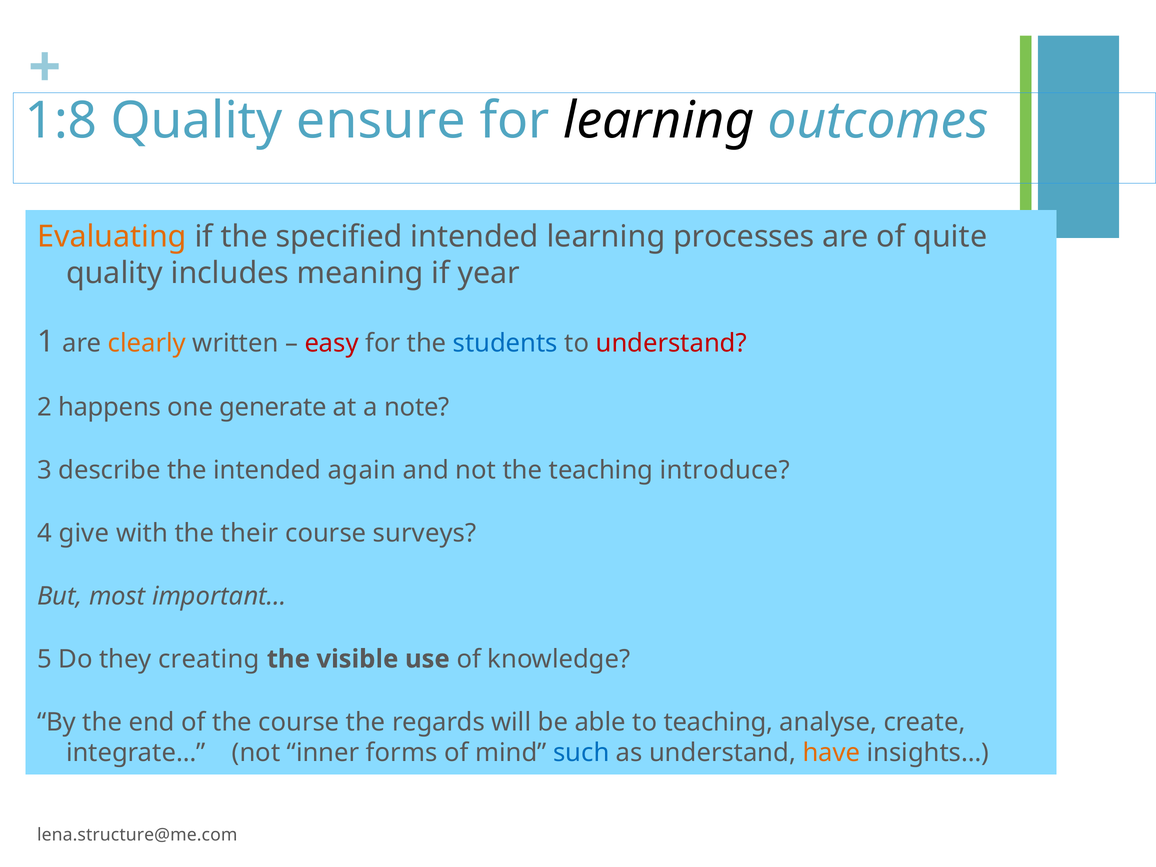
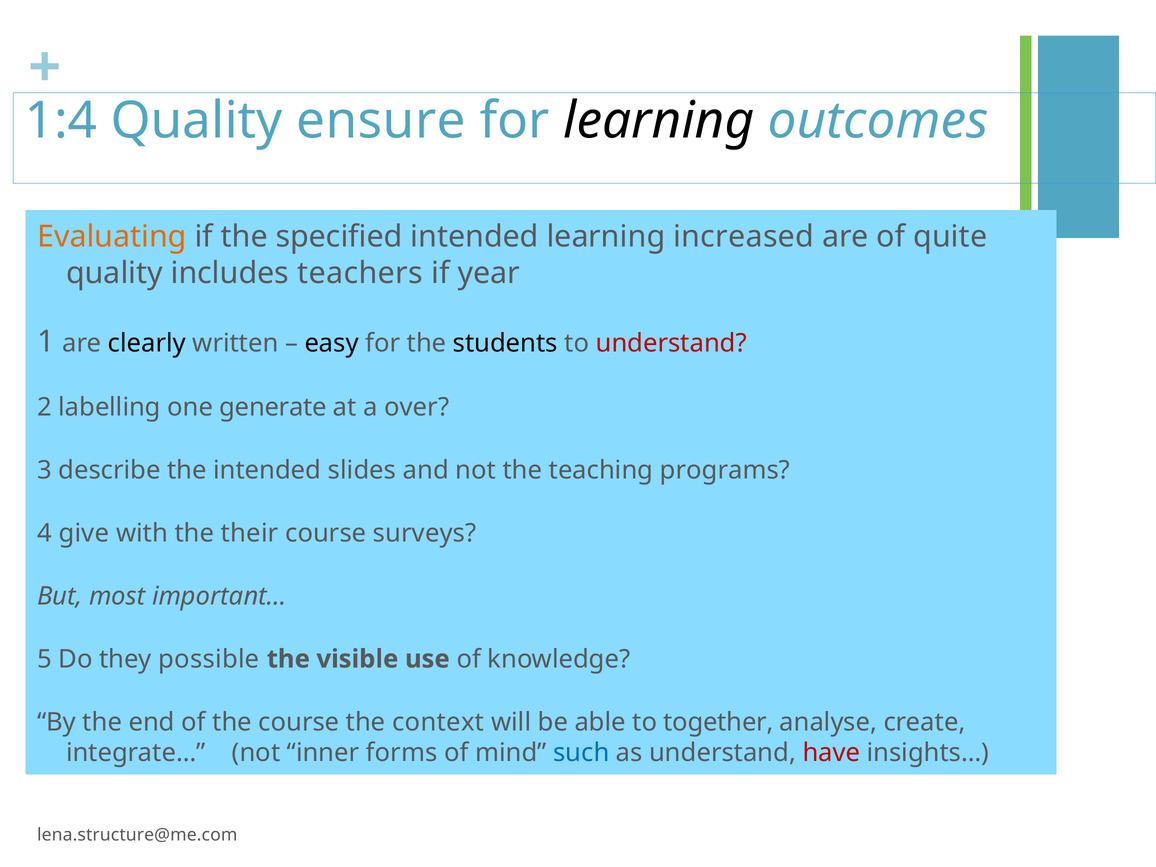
1:8: 1:8 -> 1:4
processes: processes -> increased
meaning: meaning -> teachers
clearly colour: orange -> black
easy colour: red -> black
students colour: blue -> black
happens: happens -> labelling
note: note -> over
again: again -> slides
introduce: introduce -> programs
creating: creating -> possible
regards: regards -> context
to teaching: teaching -> together
have colour: orange -> red
